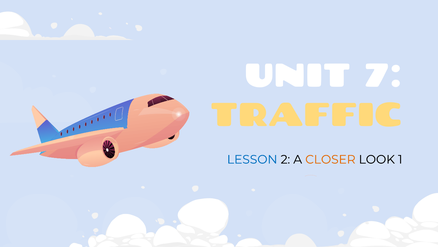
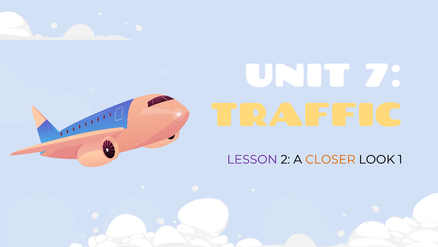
LESSON colour: blue -> purple
